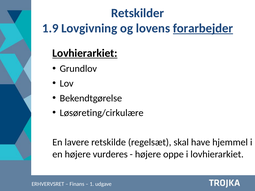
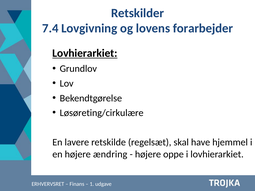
1.9: 1.9 -> 7.4
forarbejder underline: present -> none
vurderes: vurderes -> ændring
